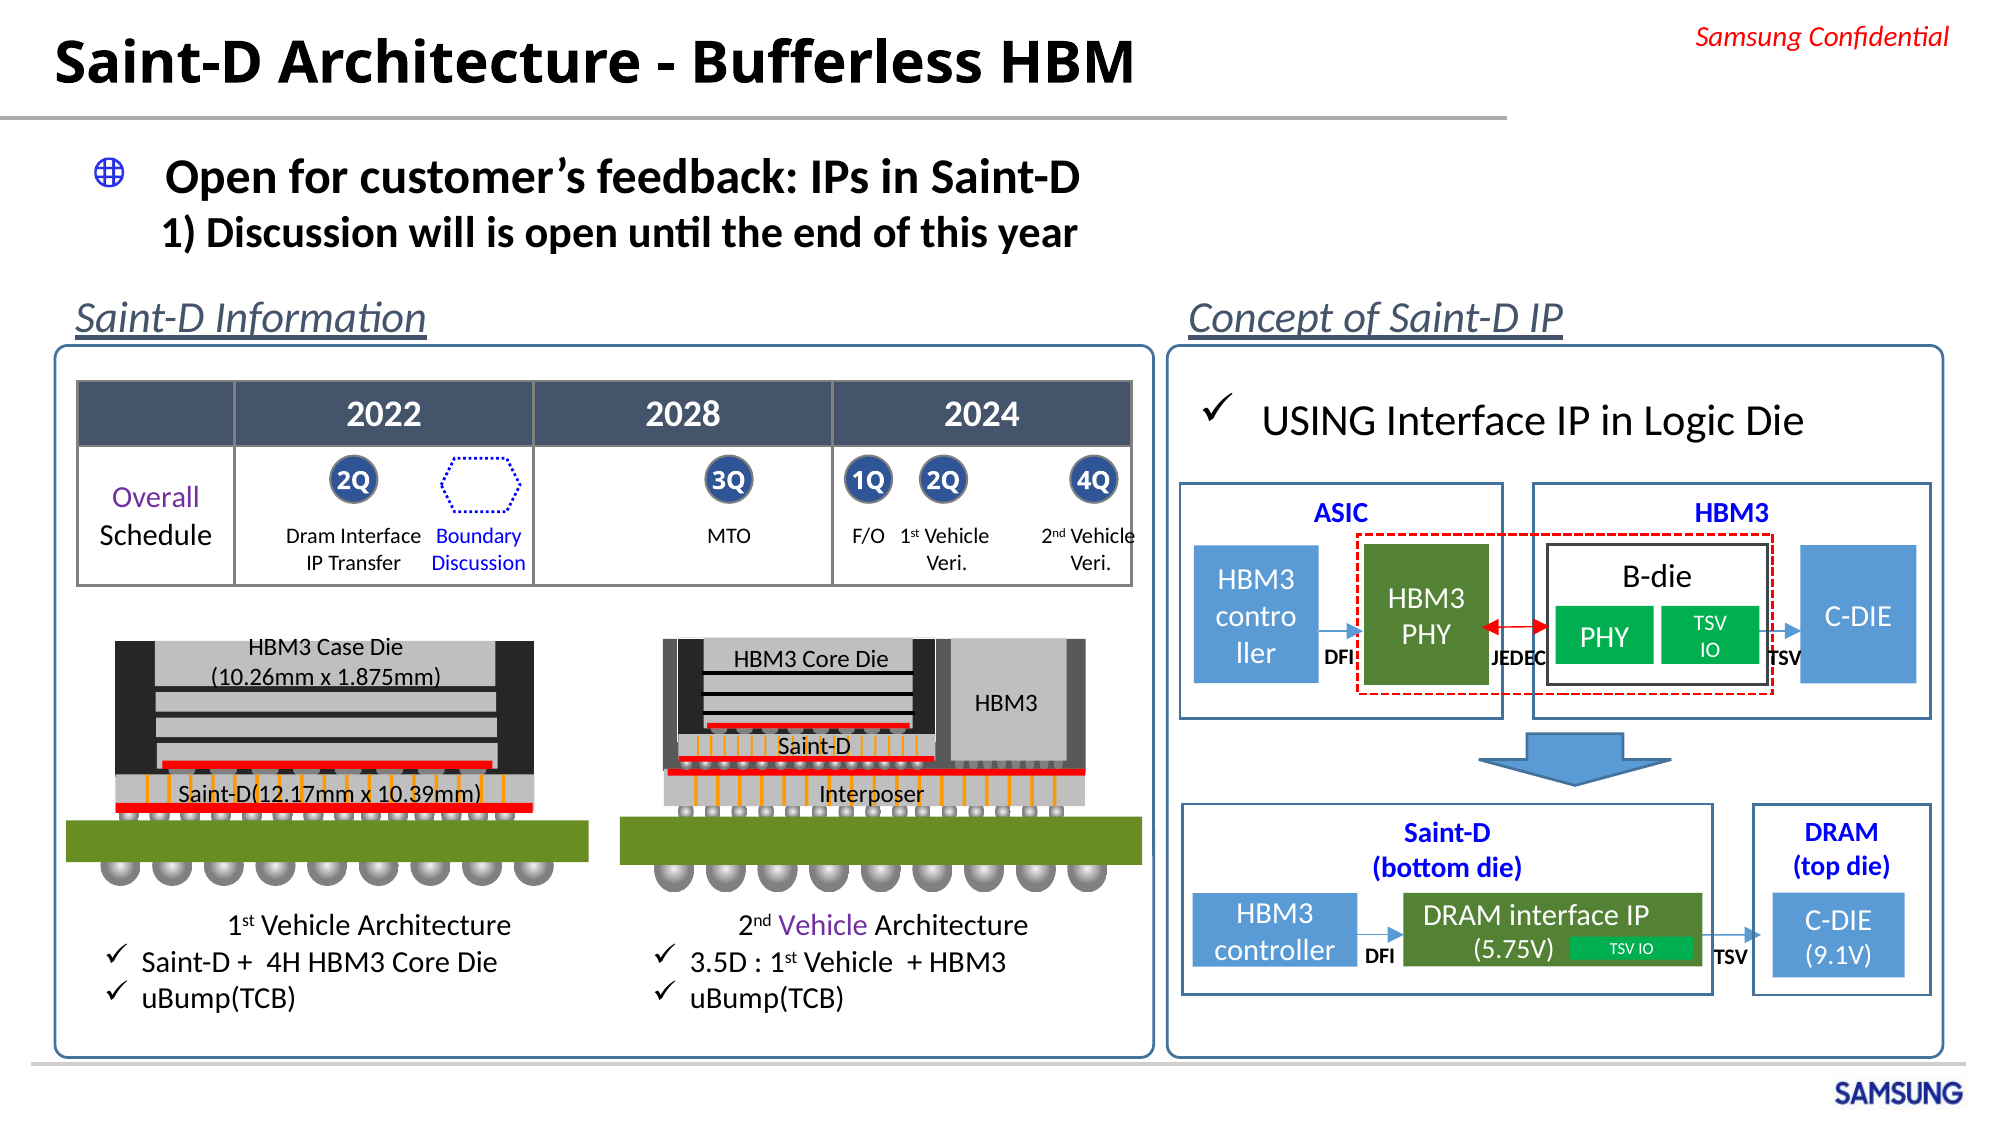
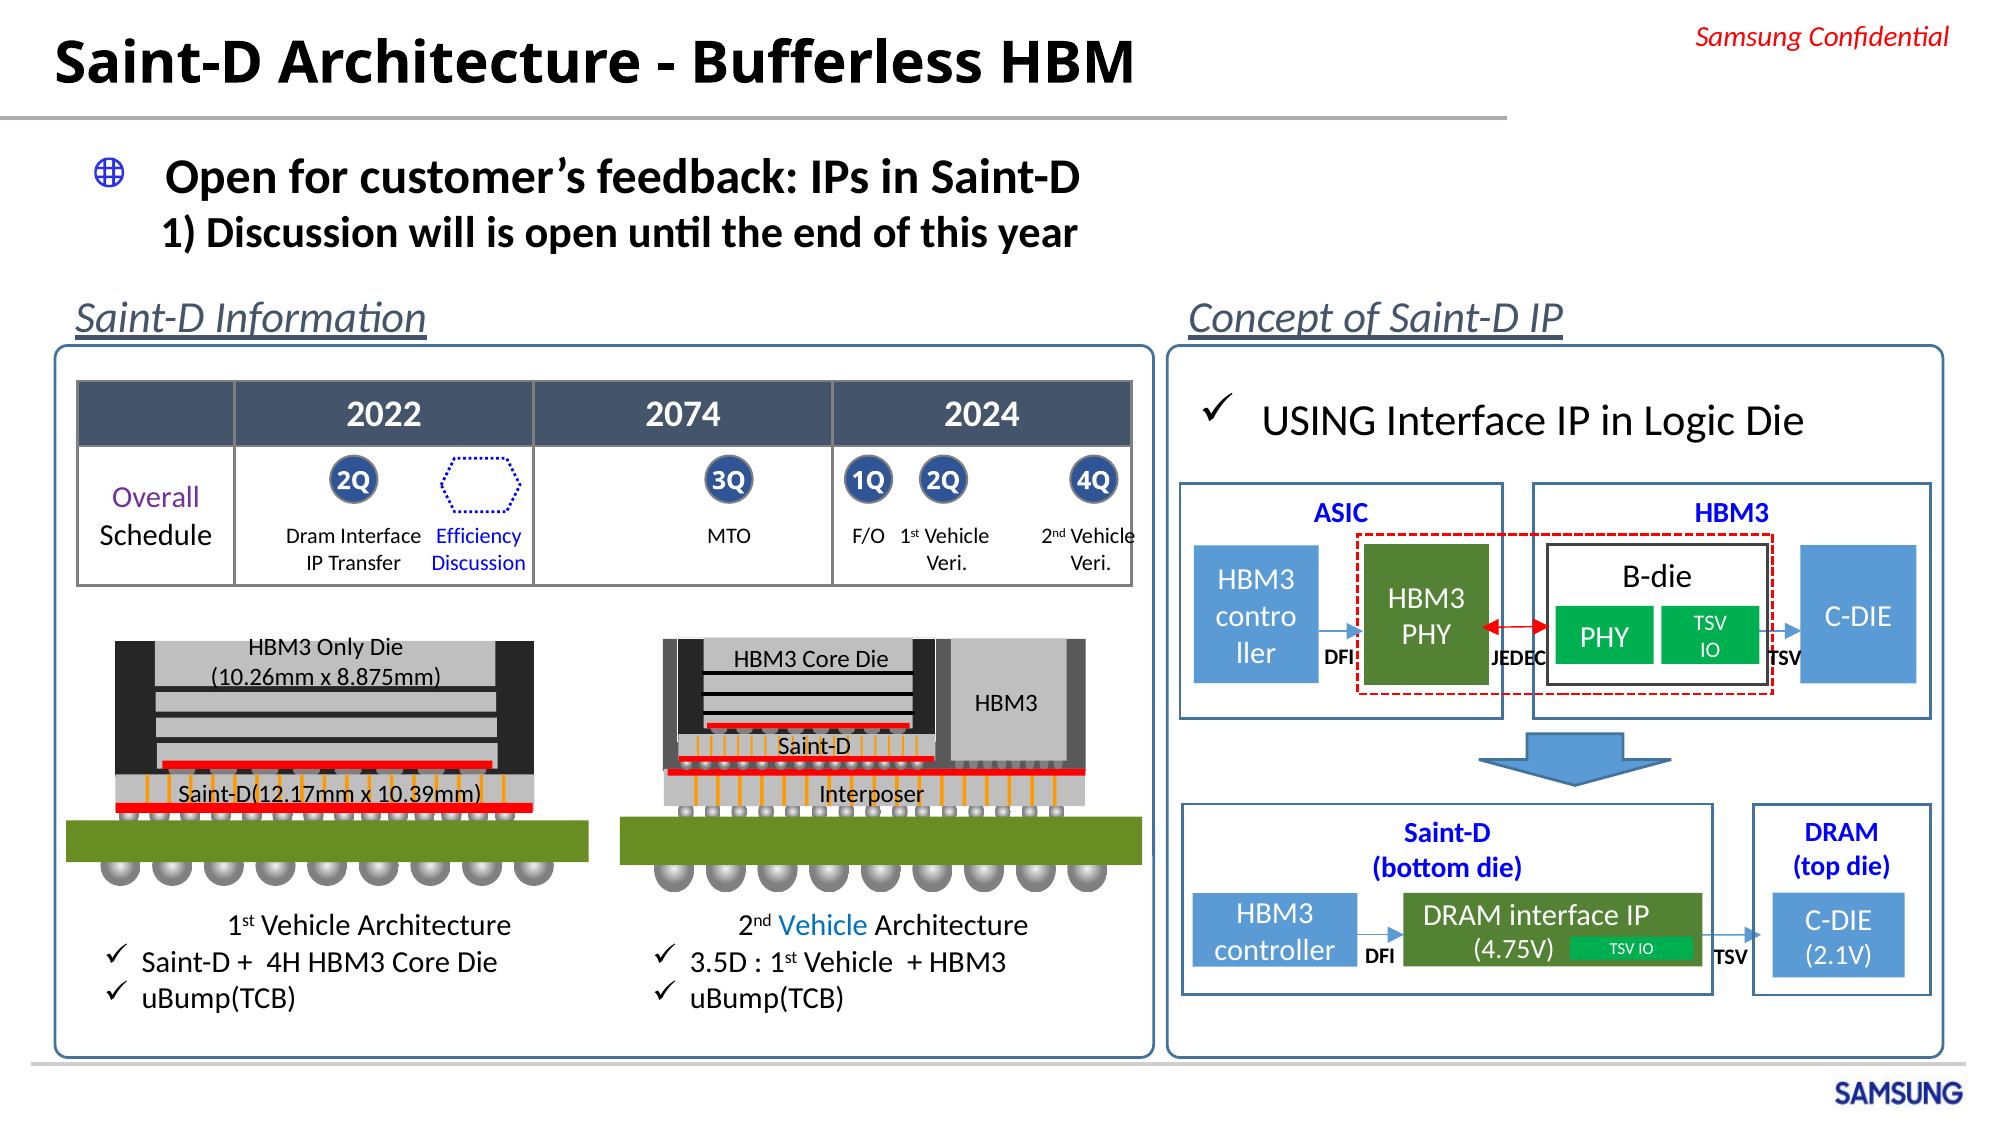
2028: 2028 -> 2074
Boundary: Boundary -> Efficiency
Case: Case -> Only
1.875mm: 1.875mm -> 8.875mm
Vehicle at (823, 925) colour: purple -> blue
5.75V: 5.75V -> 4.75V
9.1V: 9.1V -> 2.1V
